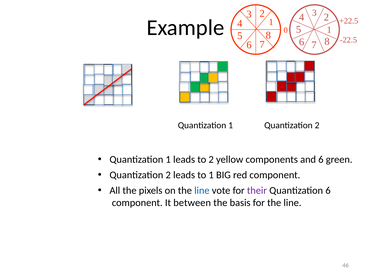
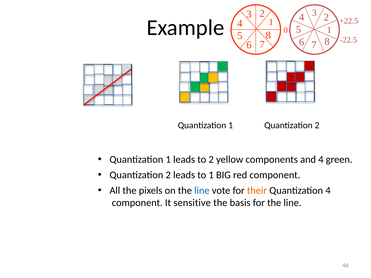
and 6: 6 -> 4
their colour: purple -> orange
Quantization 6: 6 -> 4
between: between -> sensitive
